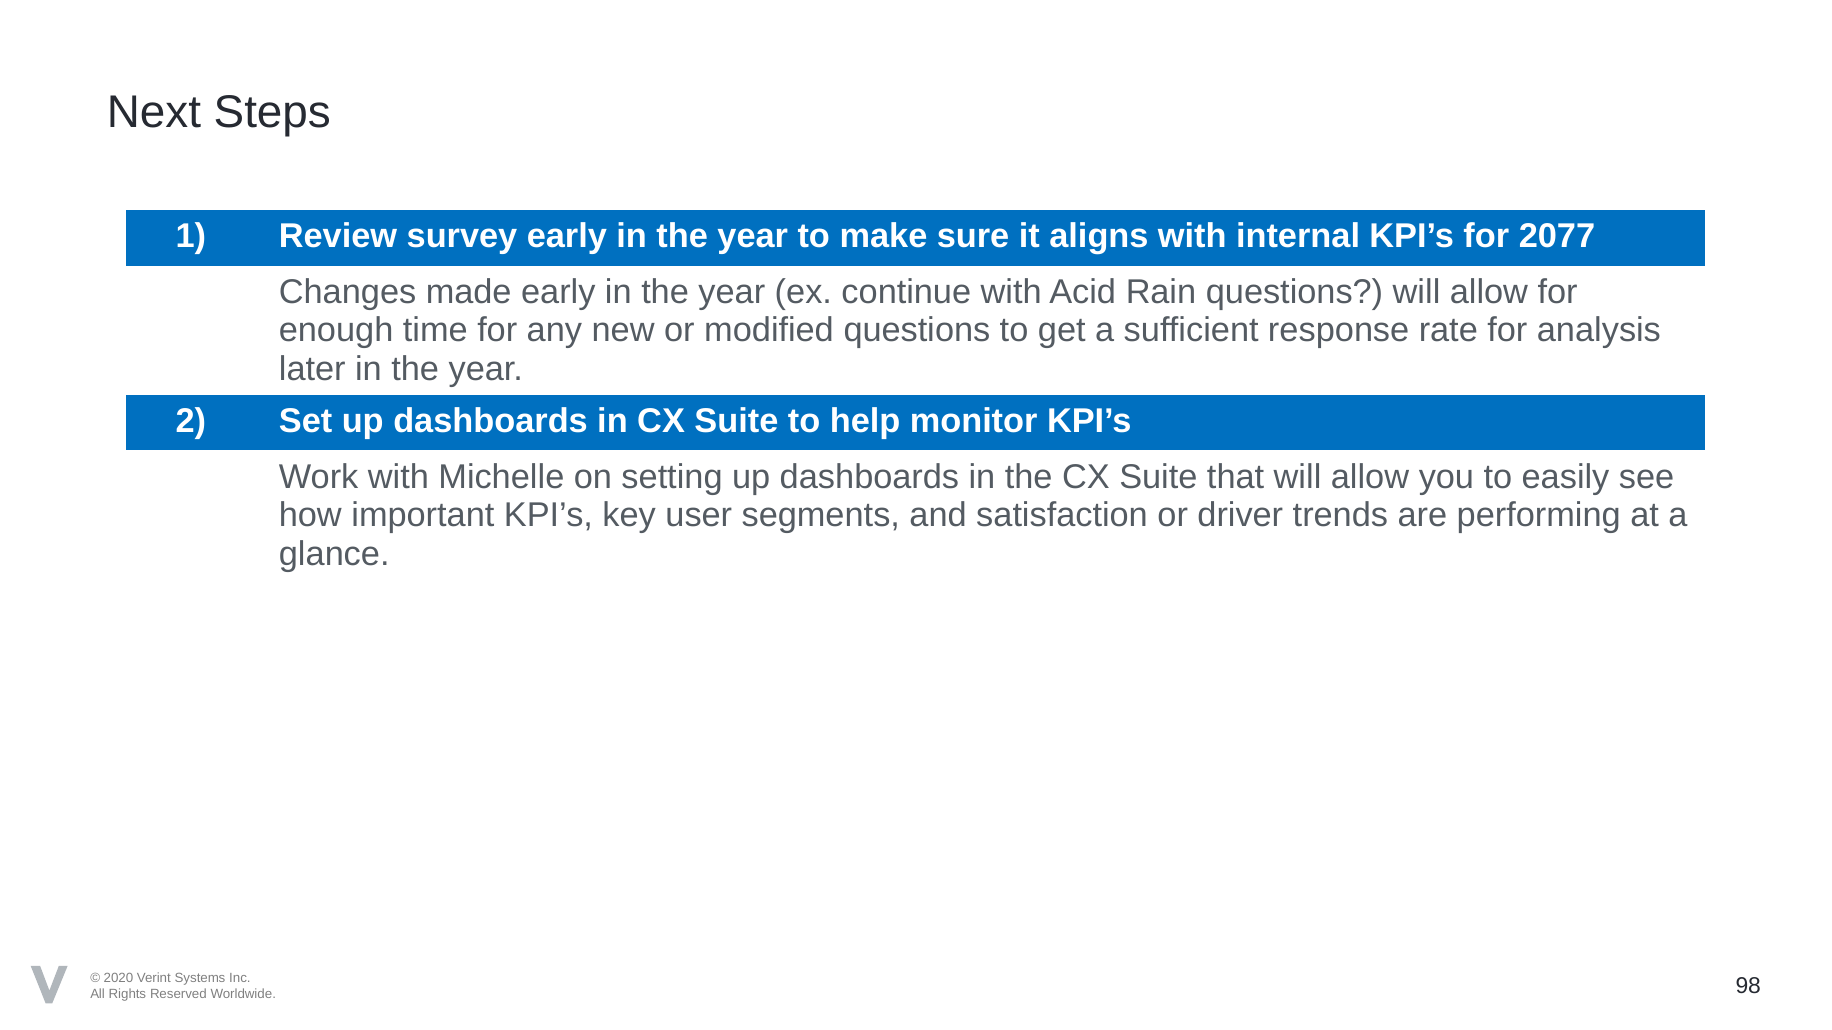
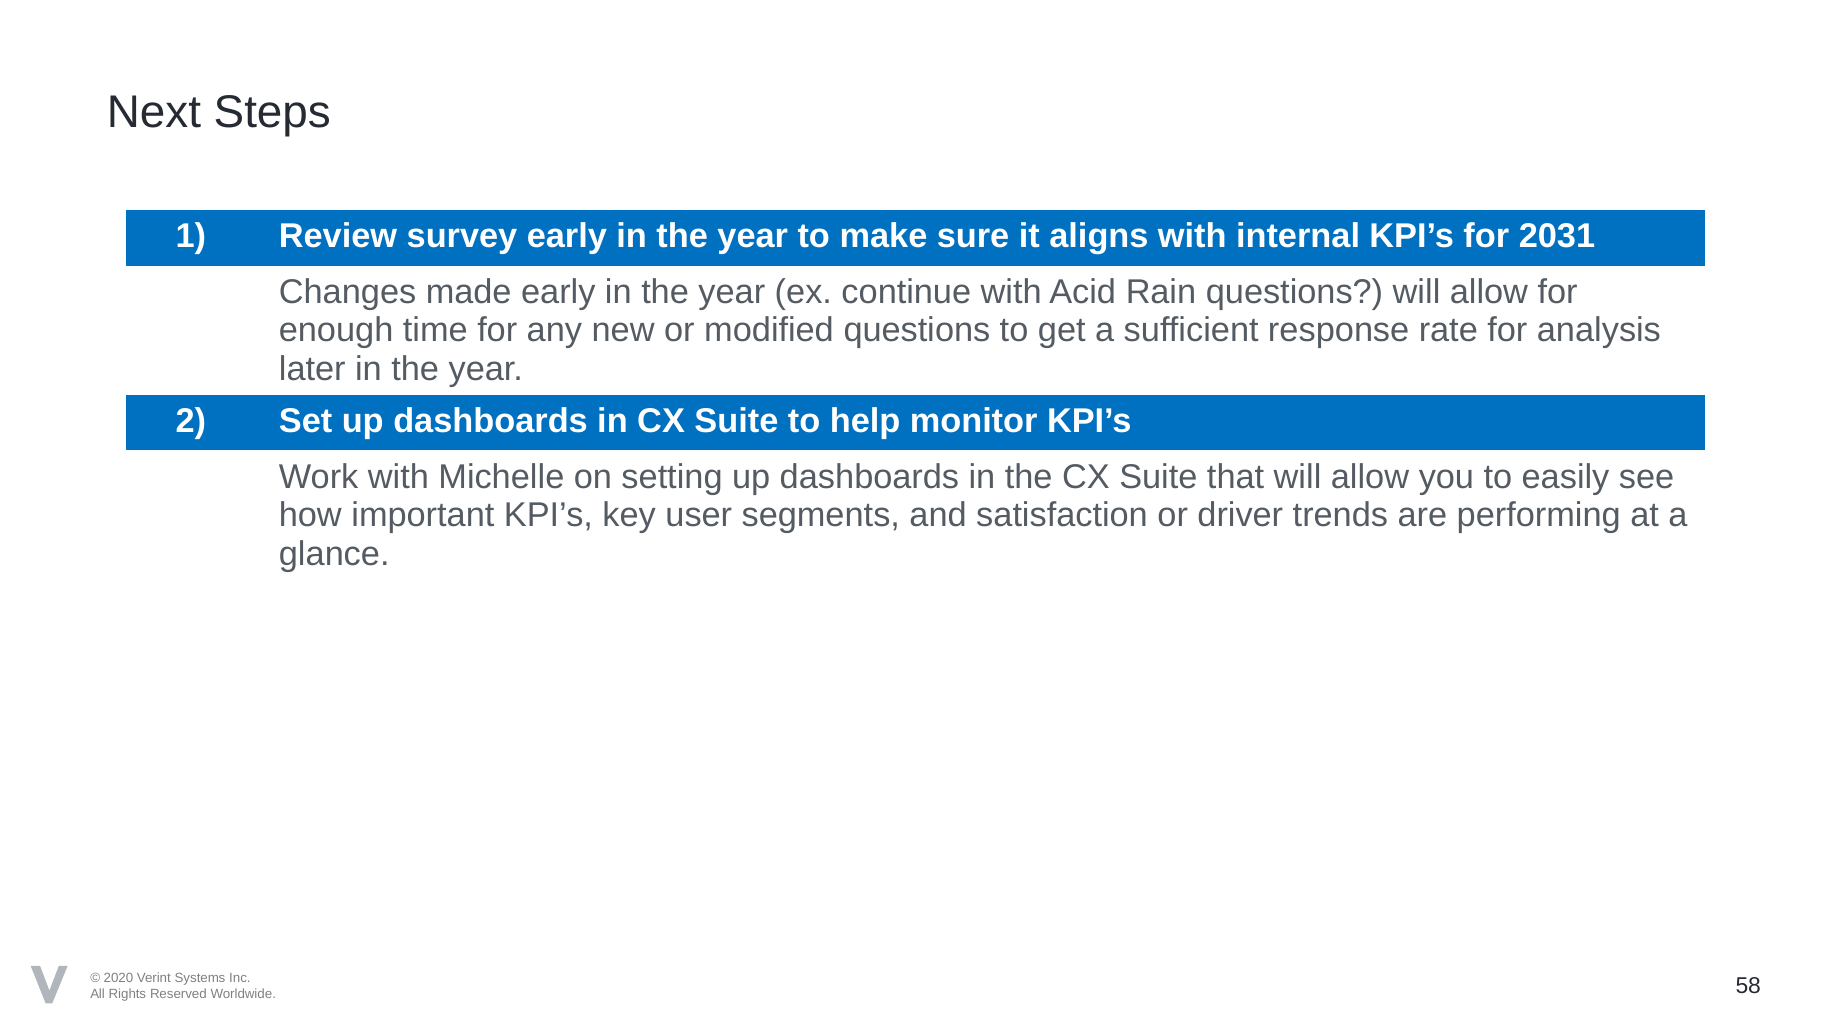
2077: 2077 -> 2031
98: 98 -> 58
